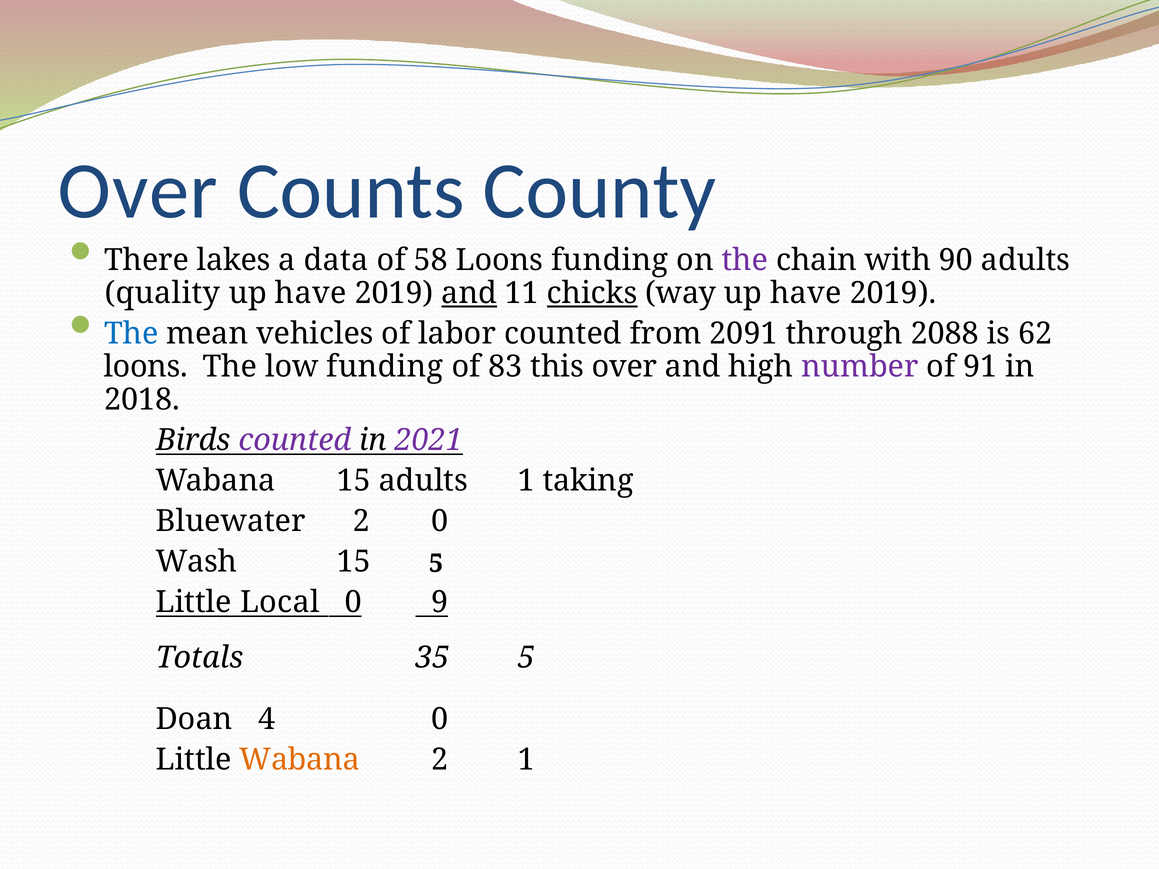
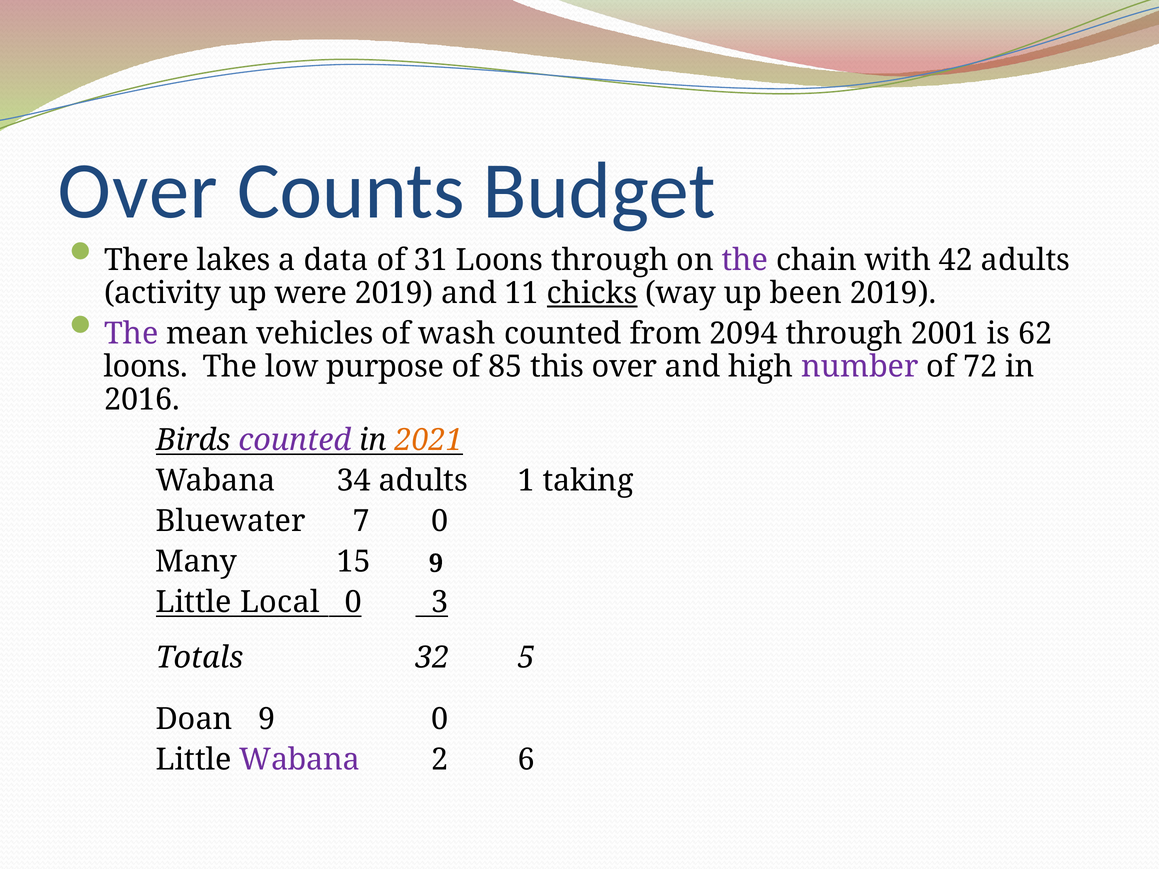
County: County -> Budget
58: 58 -> 31
Loons funding: funding -> through
90: 90 -> 42
quality: quality -> activity
have at (311, 293): have -> were
and at (469, 293) underline: present -> none
way up have: have -> been
The at (131, 334) colour: blue -> purple
labor: labor -> wash
2091: 2091 -> 2094
2088: 2088 -> 2001
low funding: funding -> purpose
83: 83 -> 85
91: 91 -> 72
2018: 2018 -> 2016
2021 colour: purple -> orange
Wabana 15: 15 -> 34
Bluewater 2: 2 -> 7
Wash: Wash -> Many
15 5: 5 -> 9
9: 9 -> 3
35: 35 -> 32
Doan 4: 4 -> 9
Wabana at (300, 760) colour: orange -> purple
2 1: 1 -> 6
